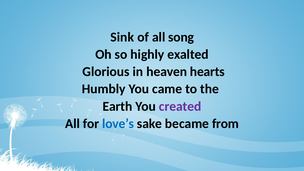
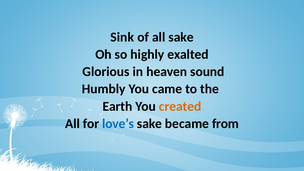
all song: song -> sake
hearts: hearts -> sound
created colour: purple -> orange
